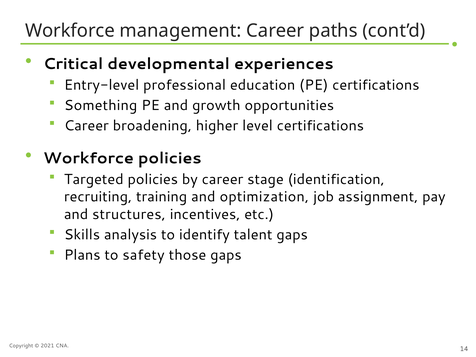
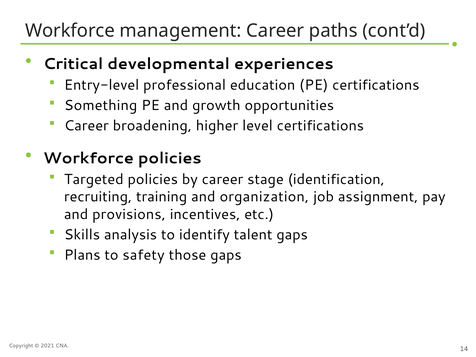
optimization: optimization -> organization
structures: structures -> provisions
